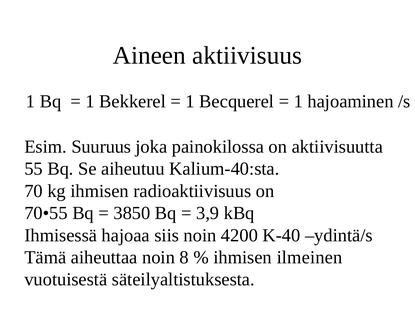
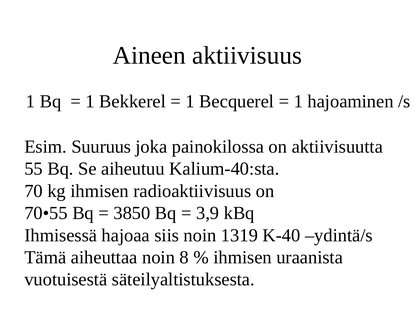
4200: 4200 -> 1319
ilmeinen: ilmeinen -> uraanista
